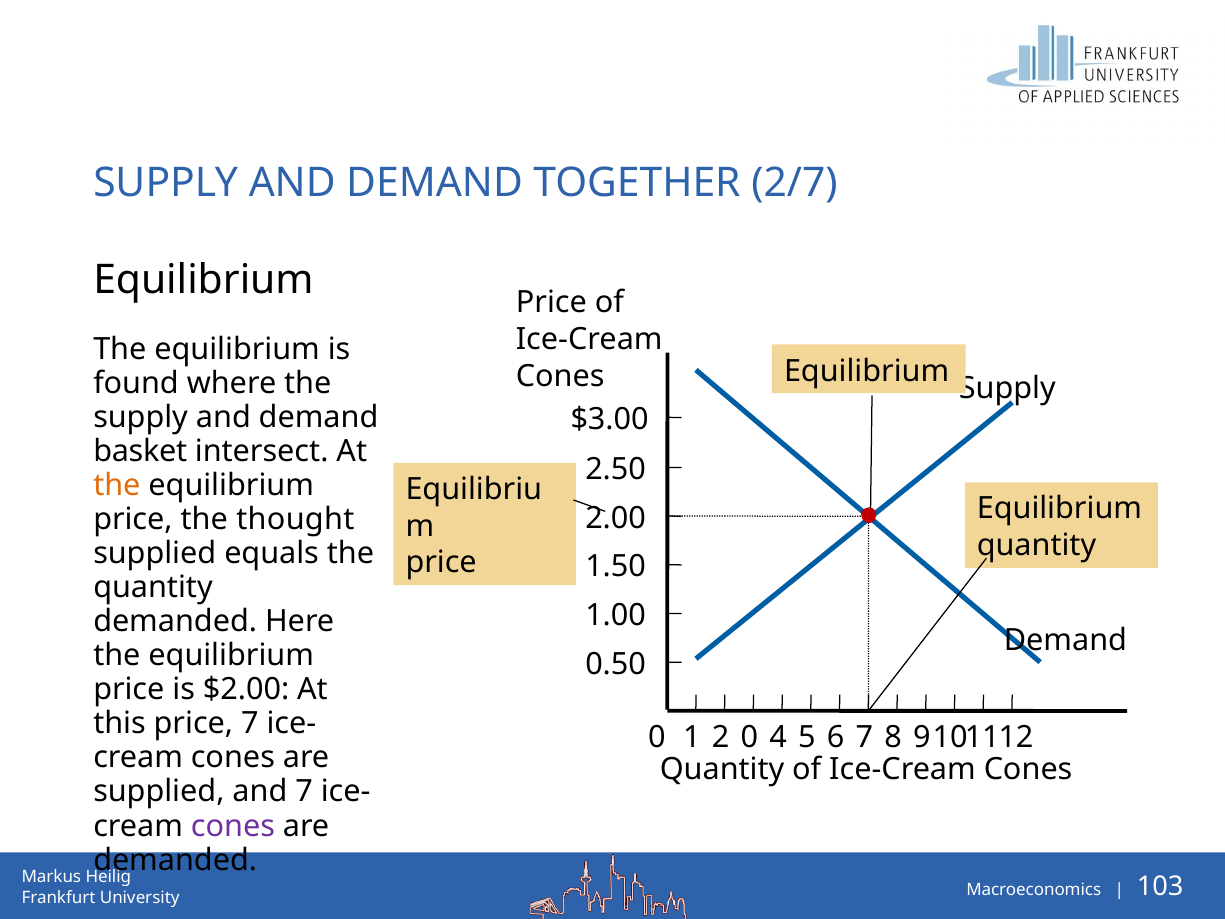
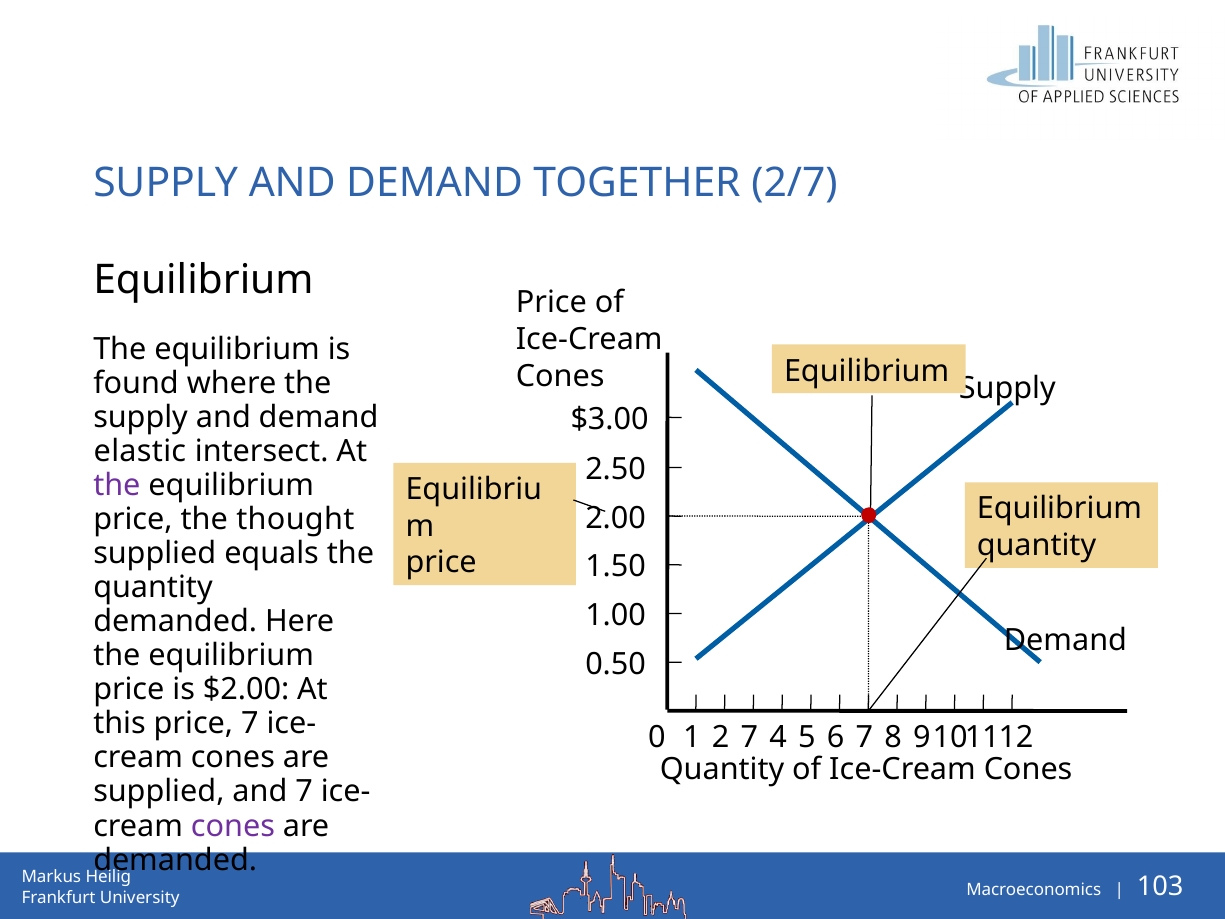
basket: basket -> elastic
the at (117, 485) colour: orange -> purple
2 0: 0 -> 7
